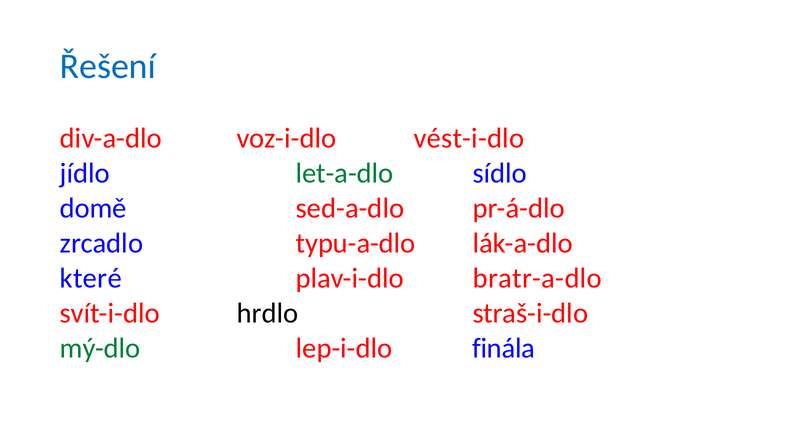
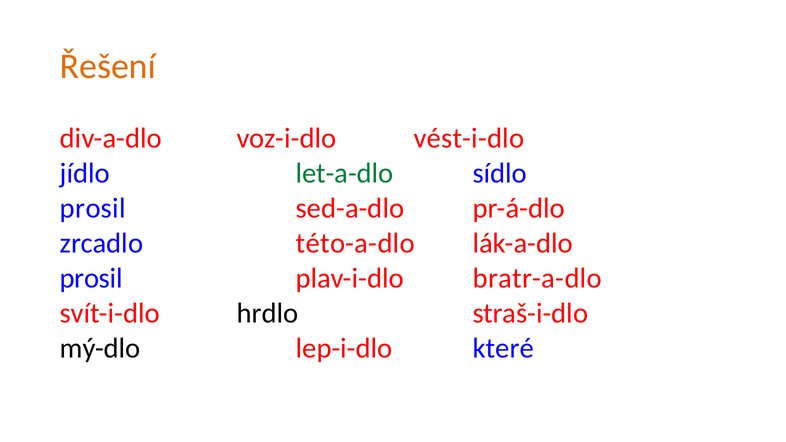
Řešení colour: blue -> orange
domě at (93, 208): domě -> prosil
typu-a-dlo: typu-a-dlo -> této-a-dlo
které at (91, 278): které -> prosil
mý-dlo colour: green -> black
finála: finála -> které
